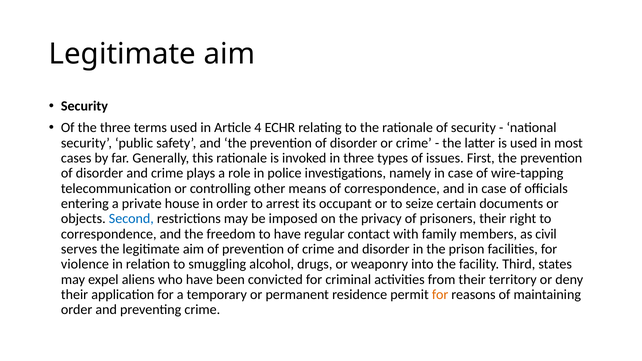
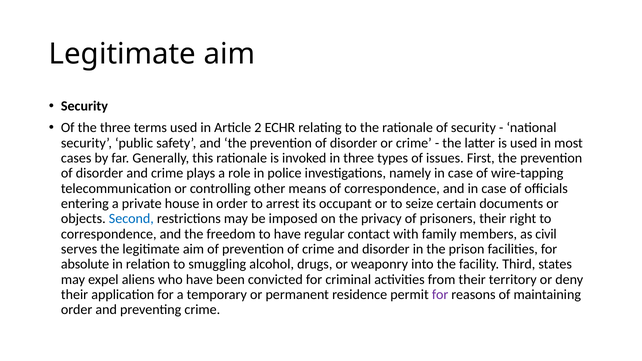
4: 4 -> 2
violence: violence -> absolute
for at (440, 295) colour: orange -> purple
